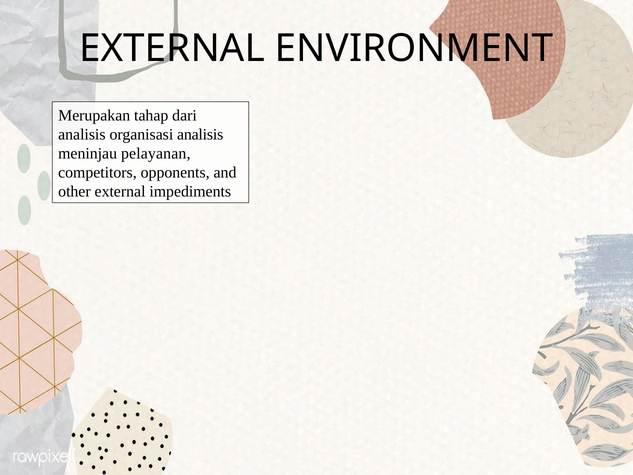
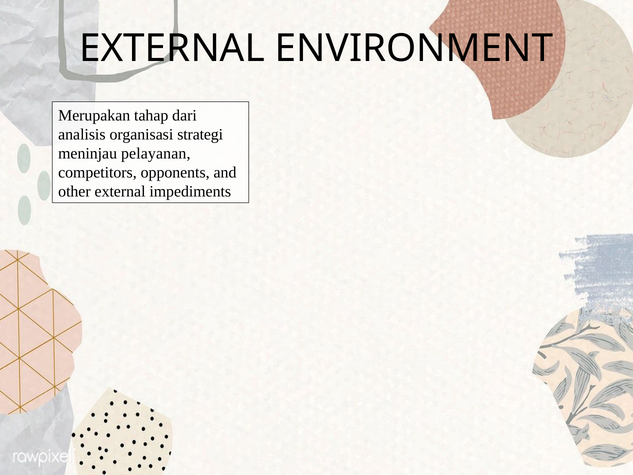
organisasi analisis: analisis -> strategi
